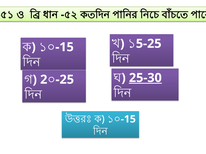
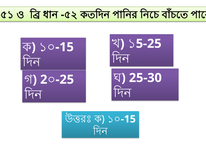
25-30 underline: present -> none
